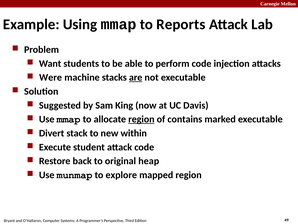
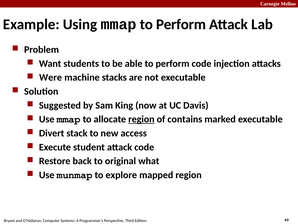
mmap to Reports: Reports -> Perform
are underline: present -> none
within: within -> access
heap: heap -> what
